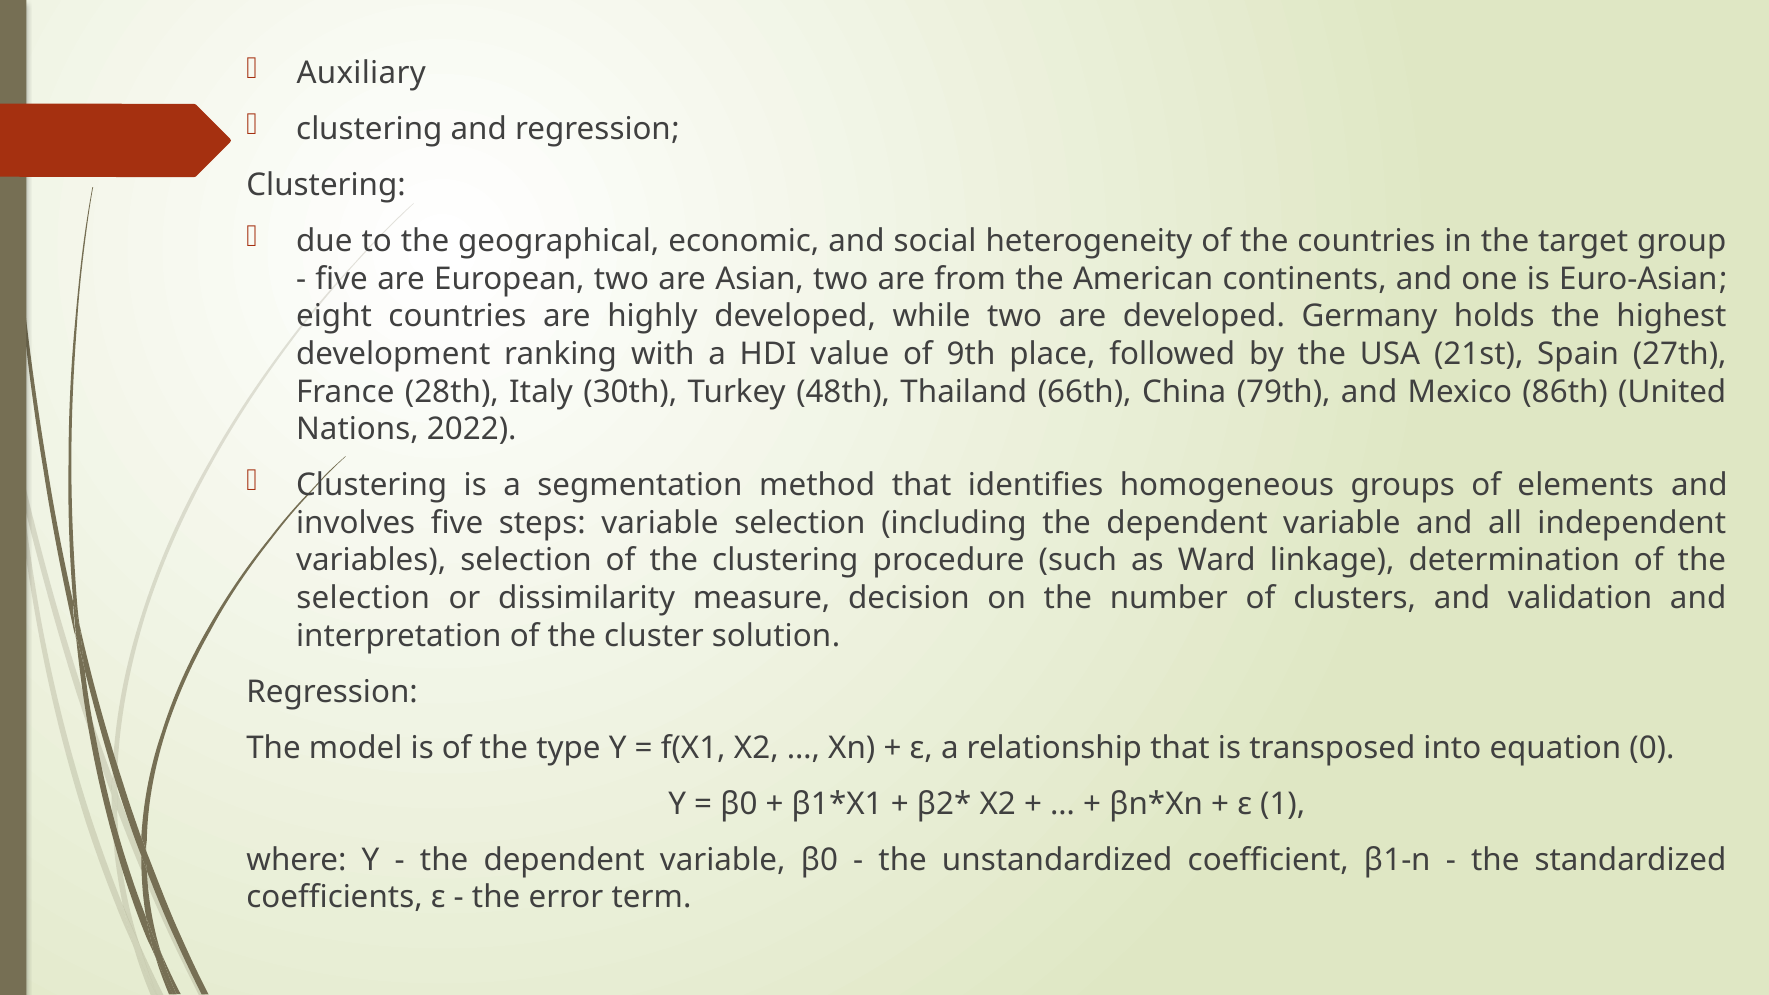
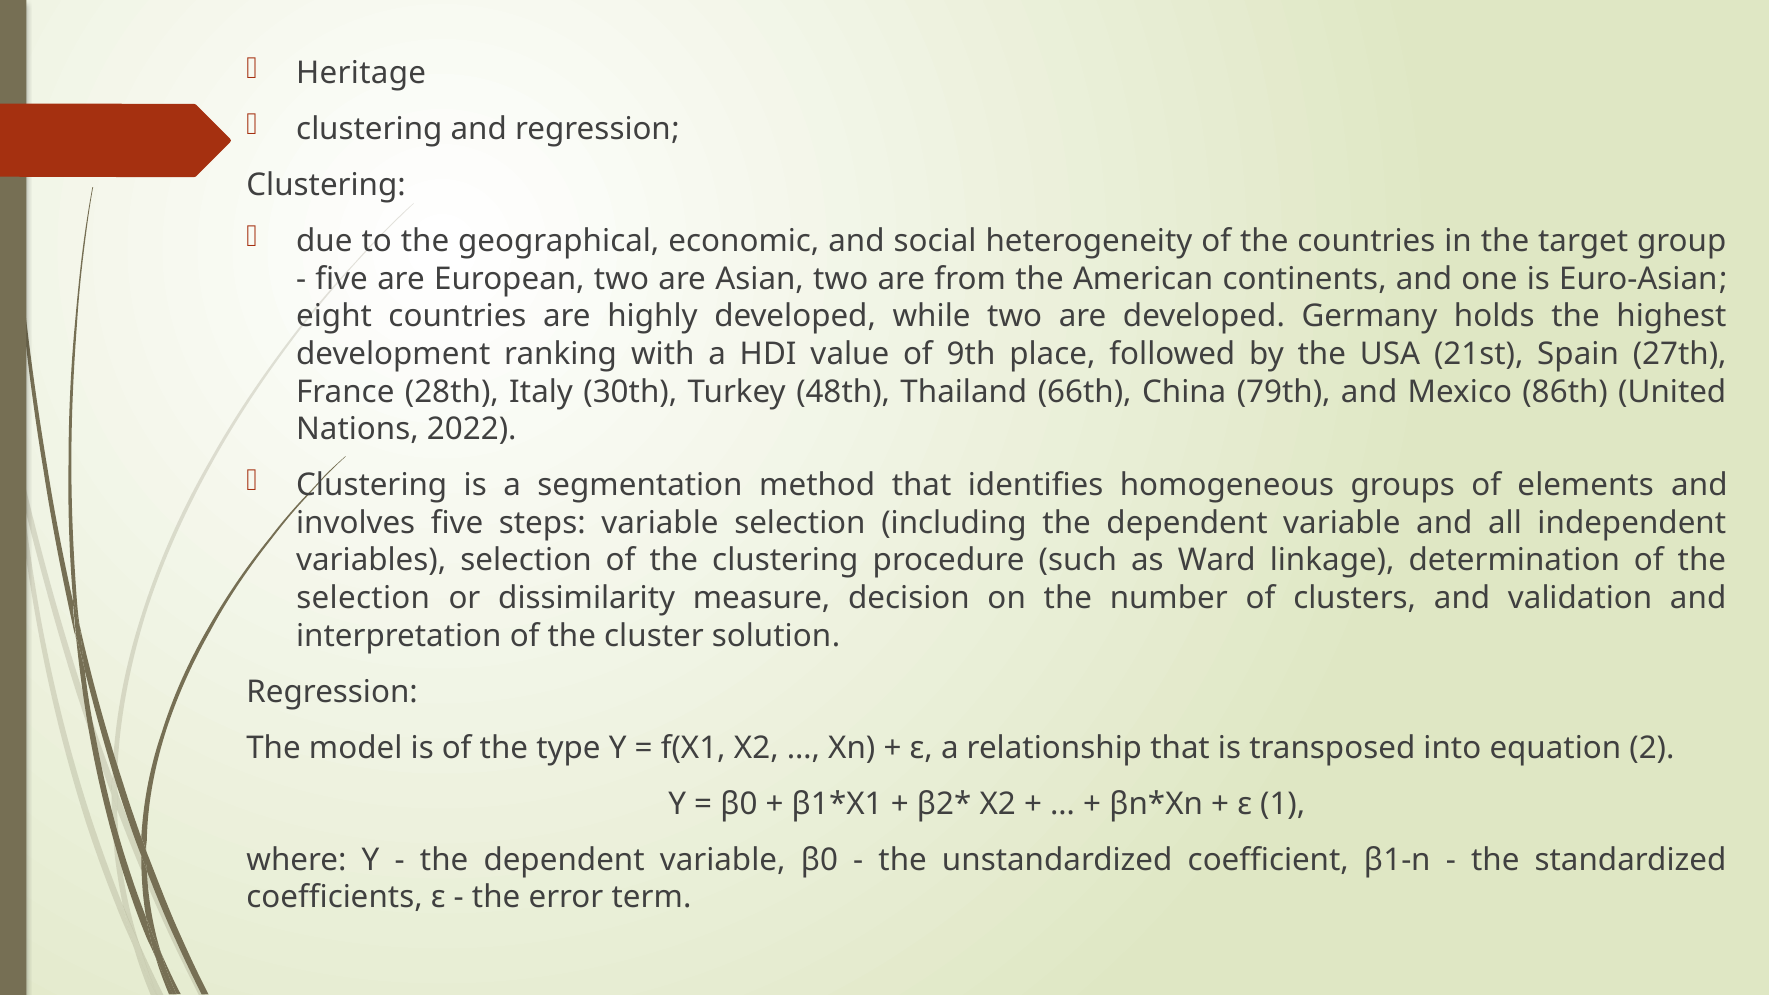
Auxiliary: Auxiliary -> Heritage
0: 0 -> 2
